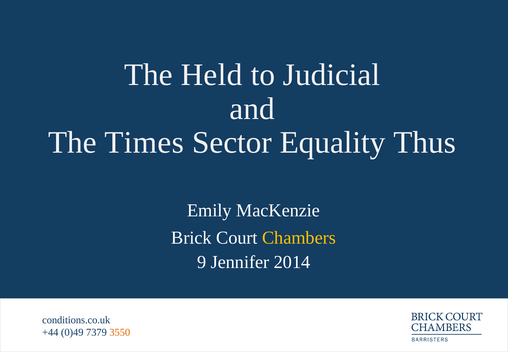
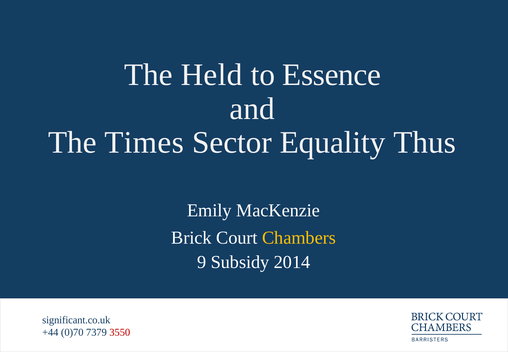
Judicial: Judicial -> Essence
Jennifer: Jennifer -> Subsidy
conditions.co.uk: conditions.co.uk -> significant.co.uk
0)49: 0)49 -> 0)70
3550 colour: orange -> red
